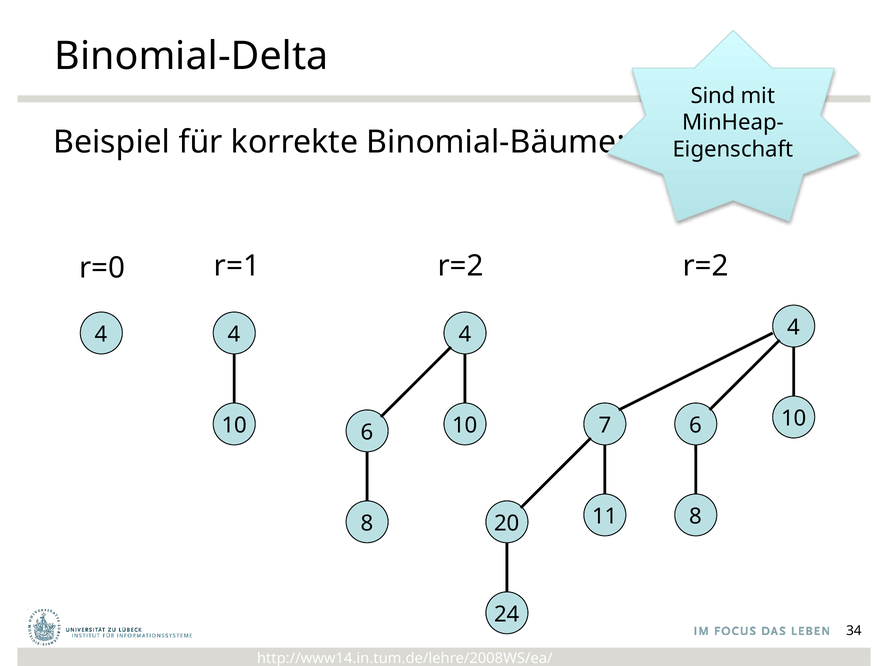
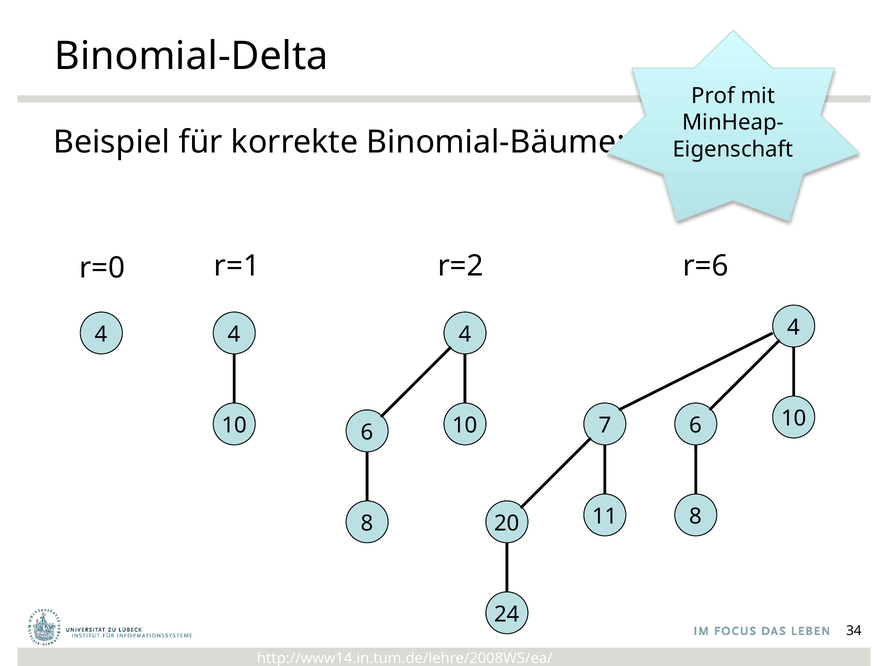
Sind: Sind -> Prof
r=2 r=2: r=2 -> r=6
